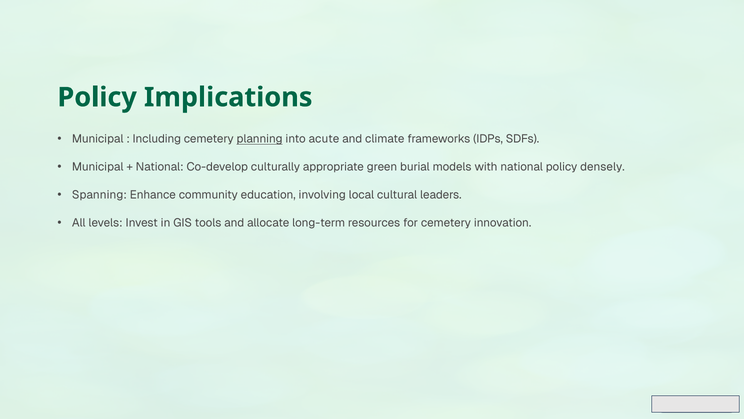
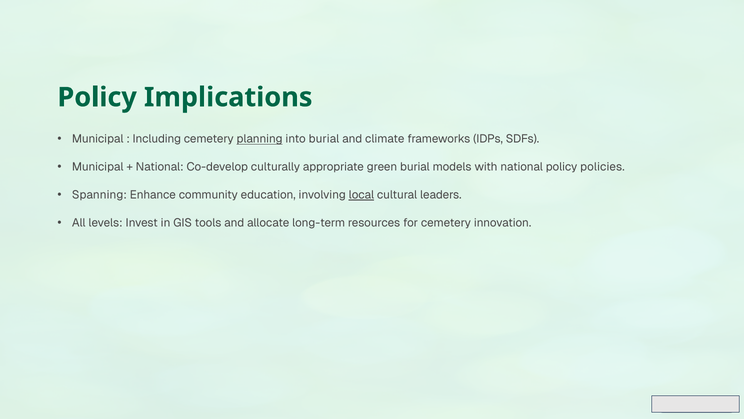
into acute: acute -> burial
densely: densely -> policies
local underline: none -> present
